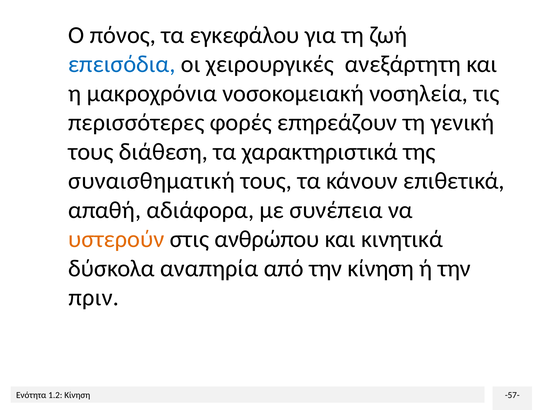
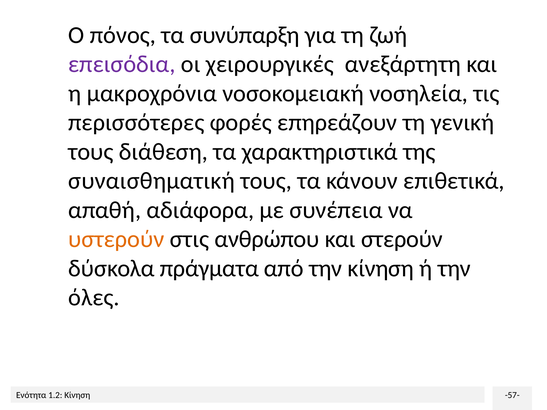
εγκεφάλου: εγκεφάλου -> συνύπαρξη
επεισόδια colour: blue -> purple
κινητικά: κινητικά -> στερούν
αναπηρία: αναπηρία -> πράγματα
πριν: πριν -> όλες
